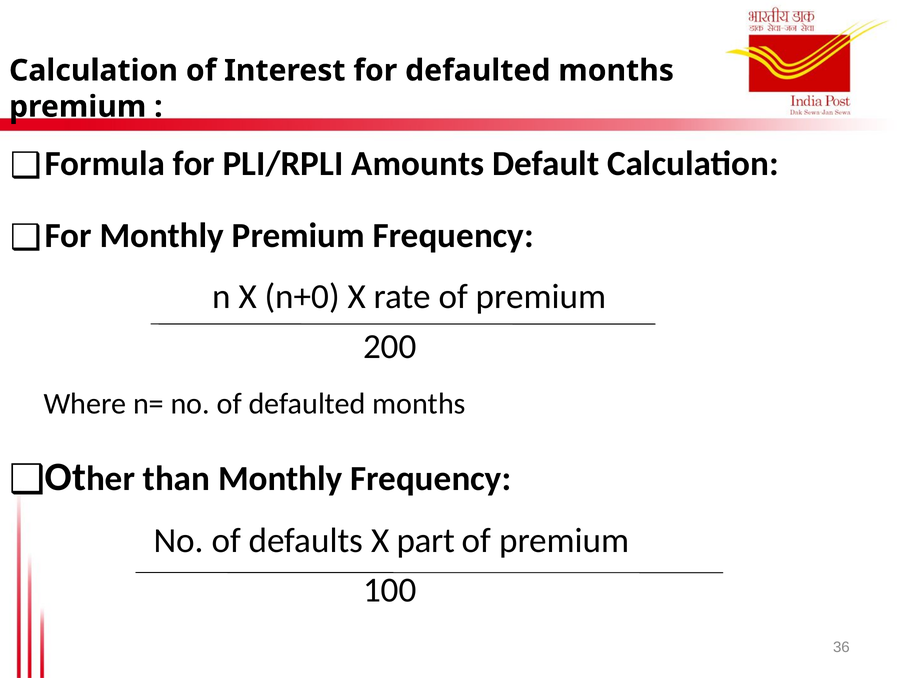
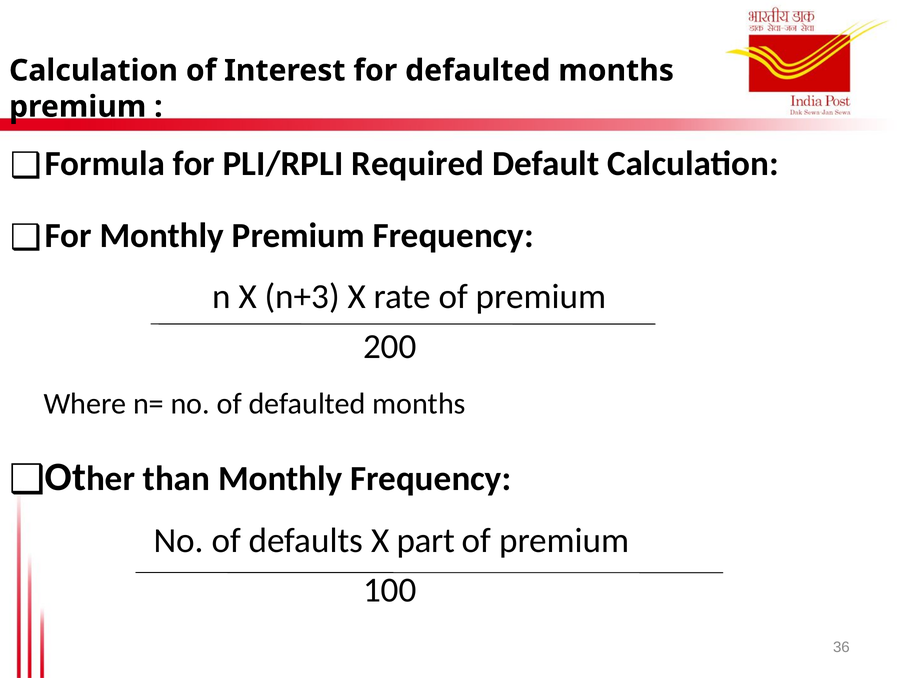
Amounts: Amounts -> Required
n+0: n+0 -> n+3
